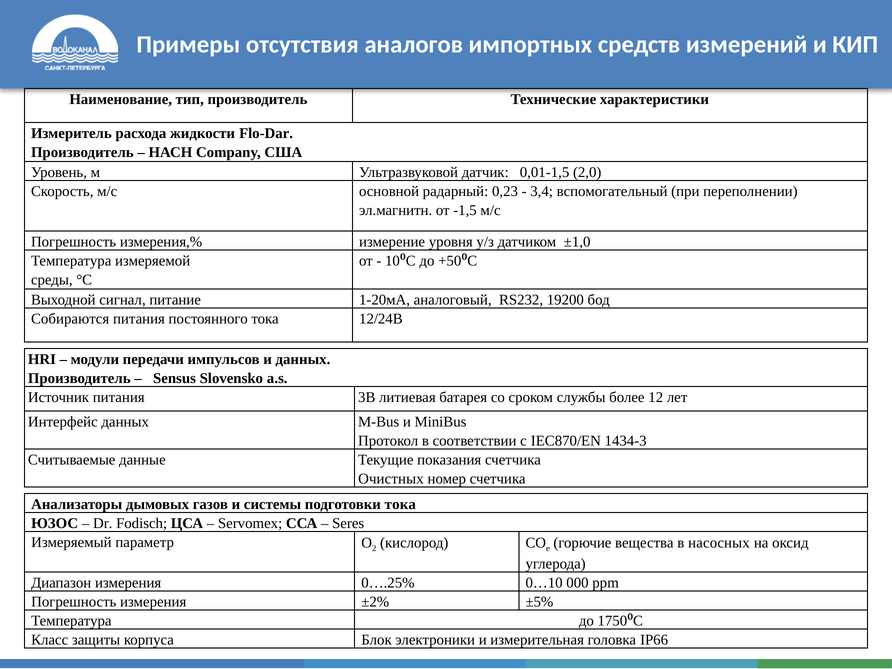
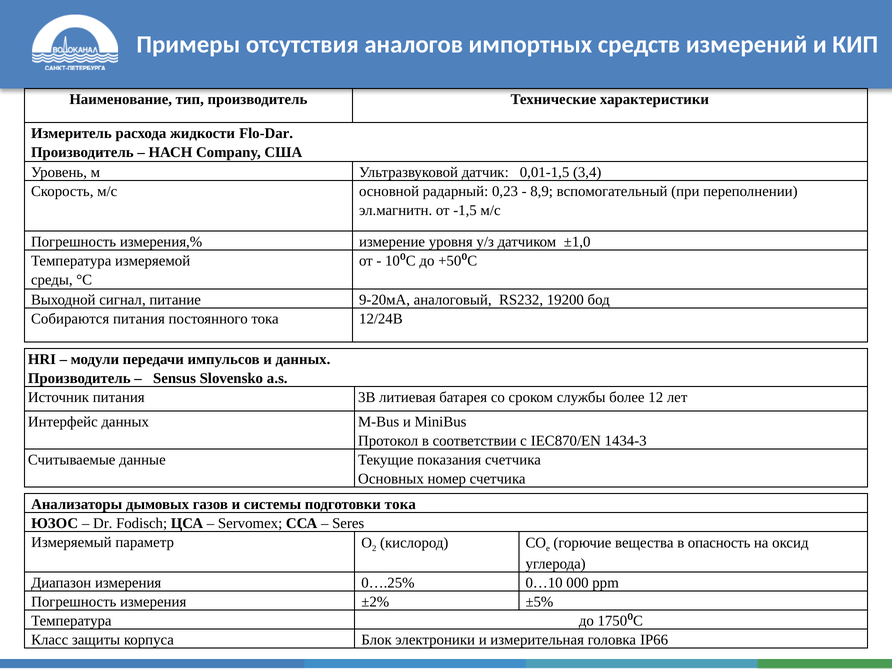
2,0: 2,0 -> 3,4
3,4: 3,4 -> 8,9
1-20мА: 1-20мА -> 9-20мА
Очистных: Очистных -> Основных
насосных: насосных -> опасность
